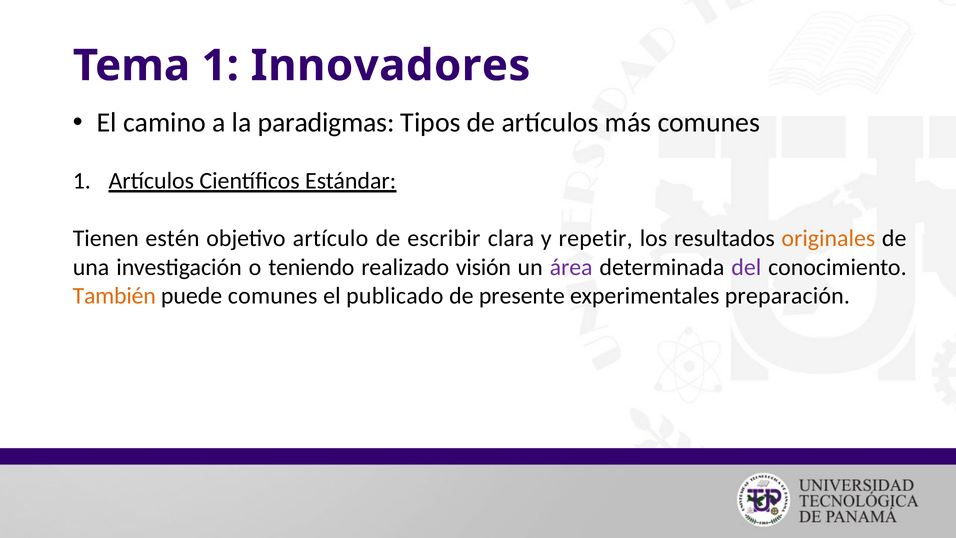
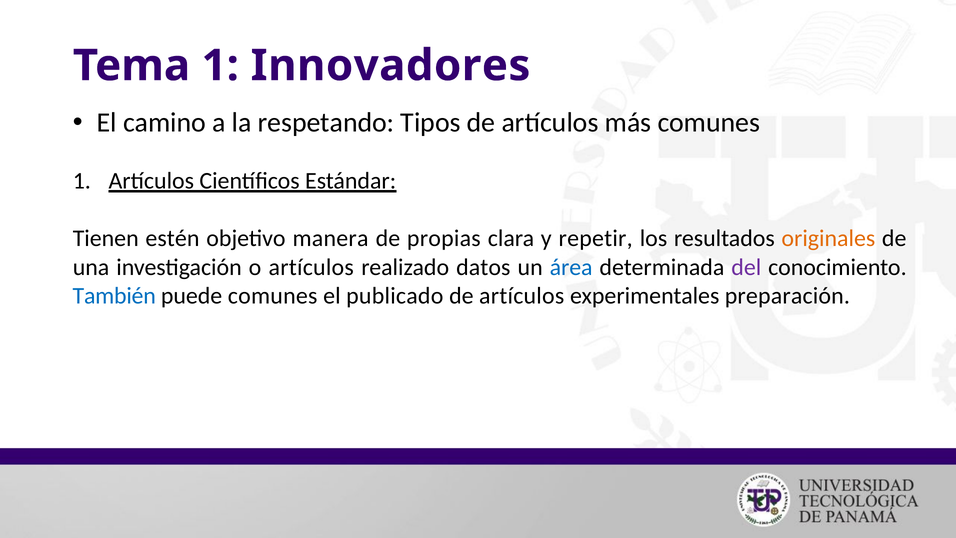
paradigmas: paradigmas -> respetando
artículo: artículo -> manera
escribir: escribir -> propias
o teniendo: teniendo -> artículos
visión: visión -> datos
área colour: purple -> blue
También colour: orange -> blue
presente at (522, 296): presente -> artículos
